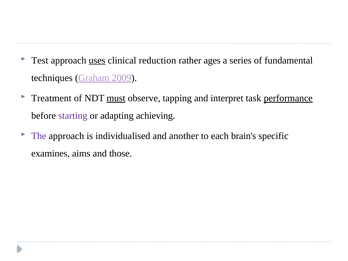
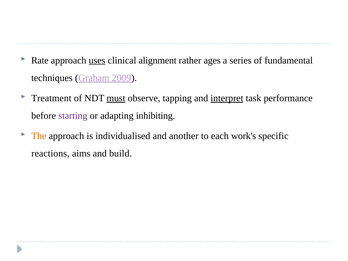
Test: Test -> Rate
reduction: reduction -> alignment
interpret underline: none -> present
performance underline: present -> none
achieving: achieving -> inhibiting
The colour: purple -> orange
brain's: brain's -> work's
examines: examines -> reactions
those: those -> build
